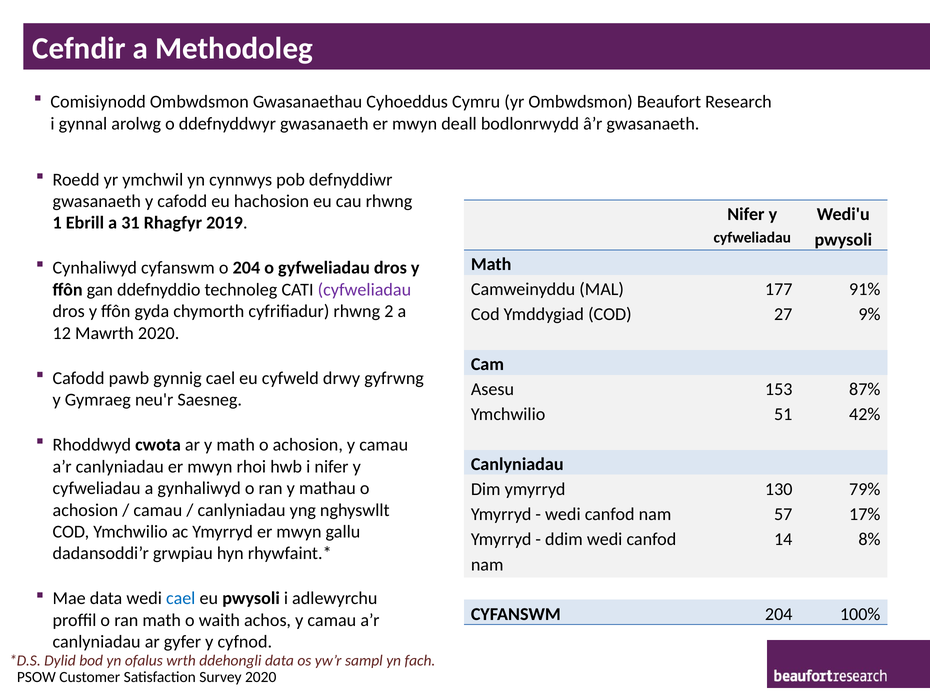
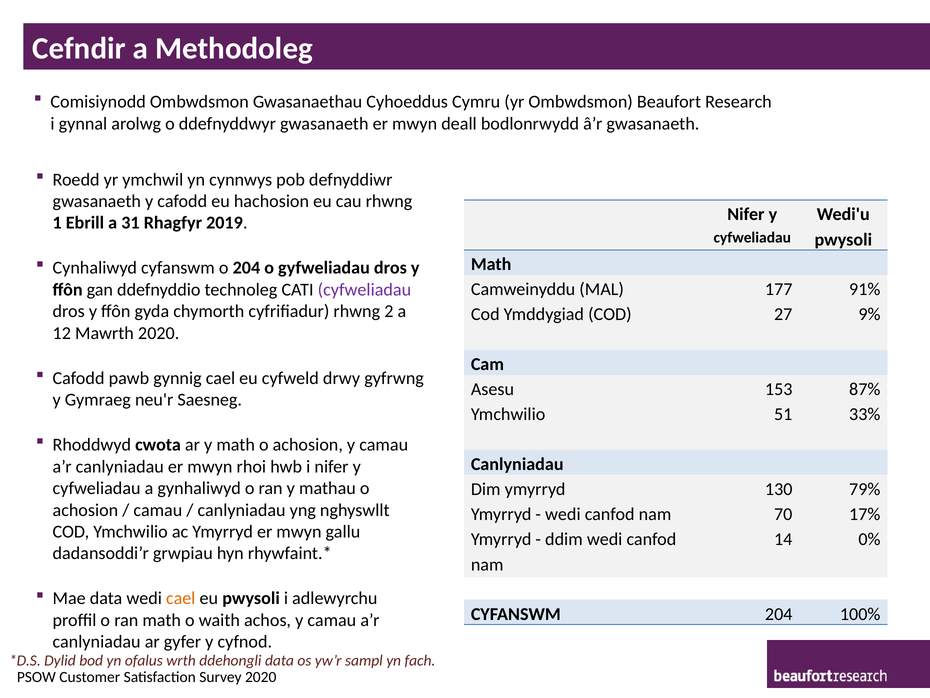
42%: 42% -> 33%
57: 57 -> 70
8%: 8% -> 0%
cael at (181, 598) colour: blue -> orange
